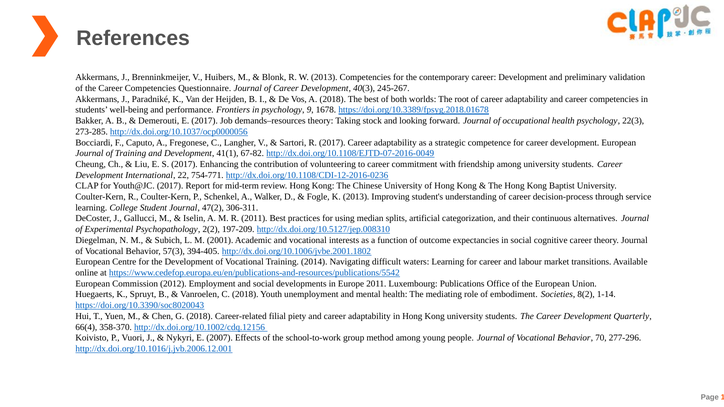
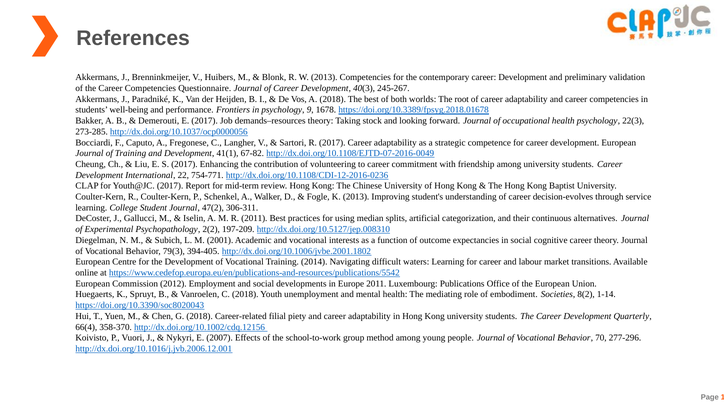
decision-process: decision-process -> decision-evolves
57(3: 57(3 -> 79(3
